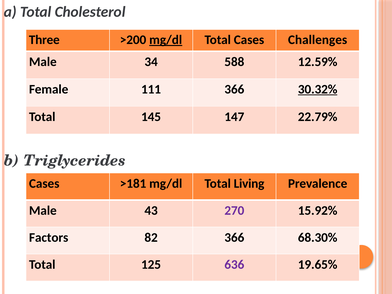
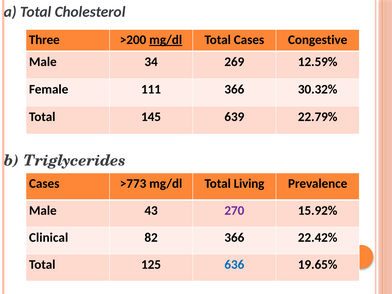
Challenges: Challenges -> Congestive
588: 588 -> 269
30.32% underline: present -> none
147: 147 -> 639
>181: >181 -> >773
Factors: Factors -> Clinical
68.30%: 68.30% -> 22.42%
636 colour: purple -> blue
